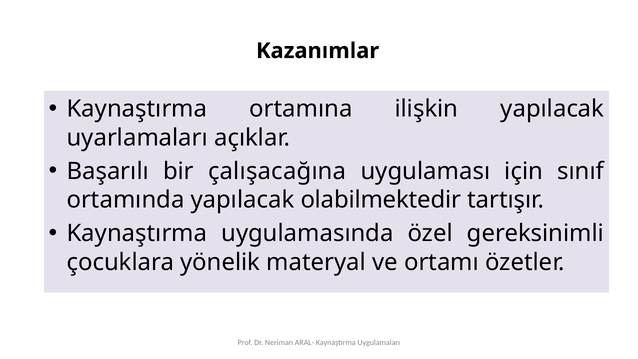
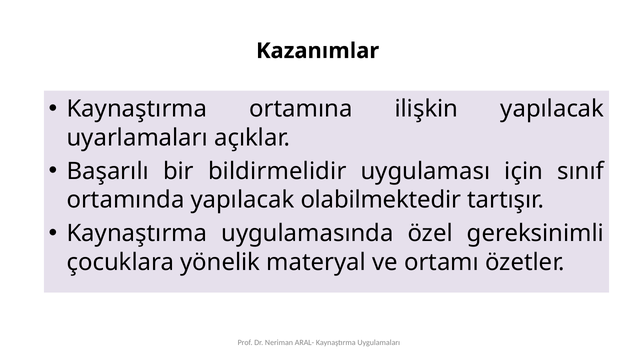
çalışacağına: çalışacağına -> bildirmelidir
